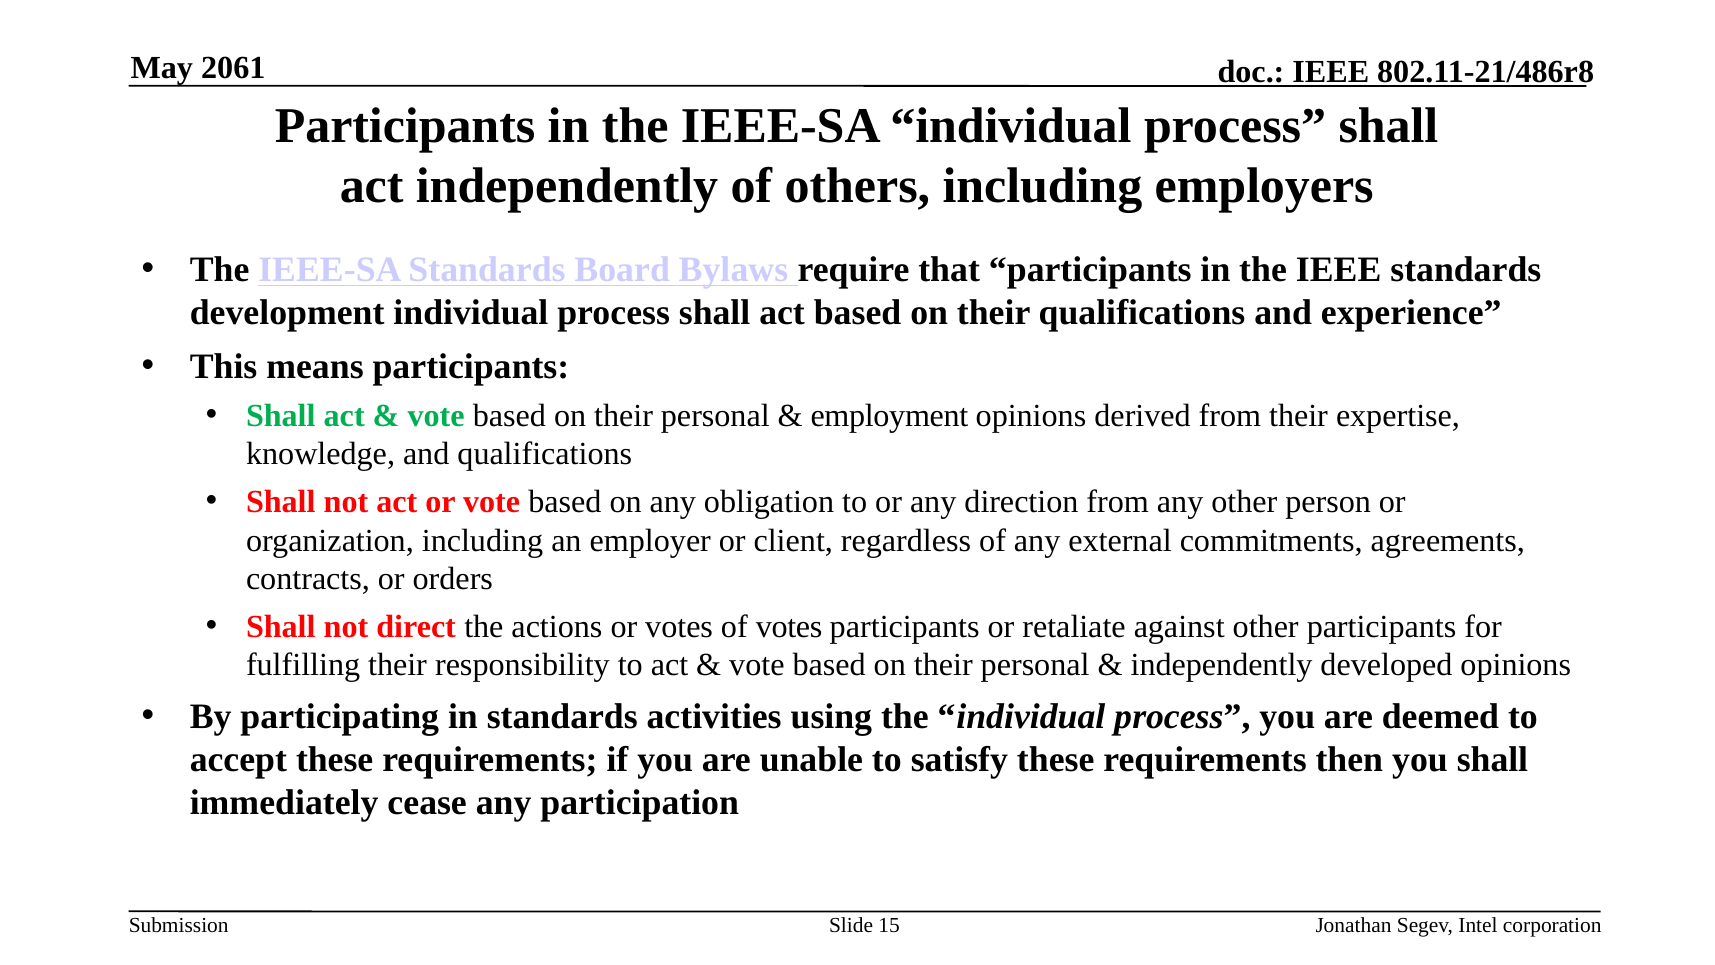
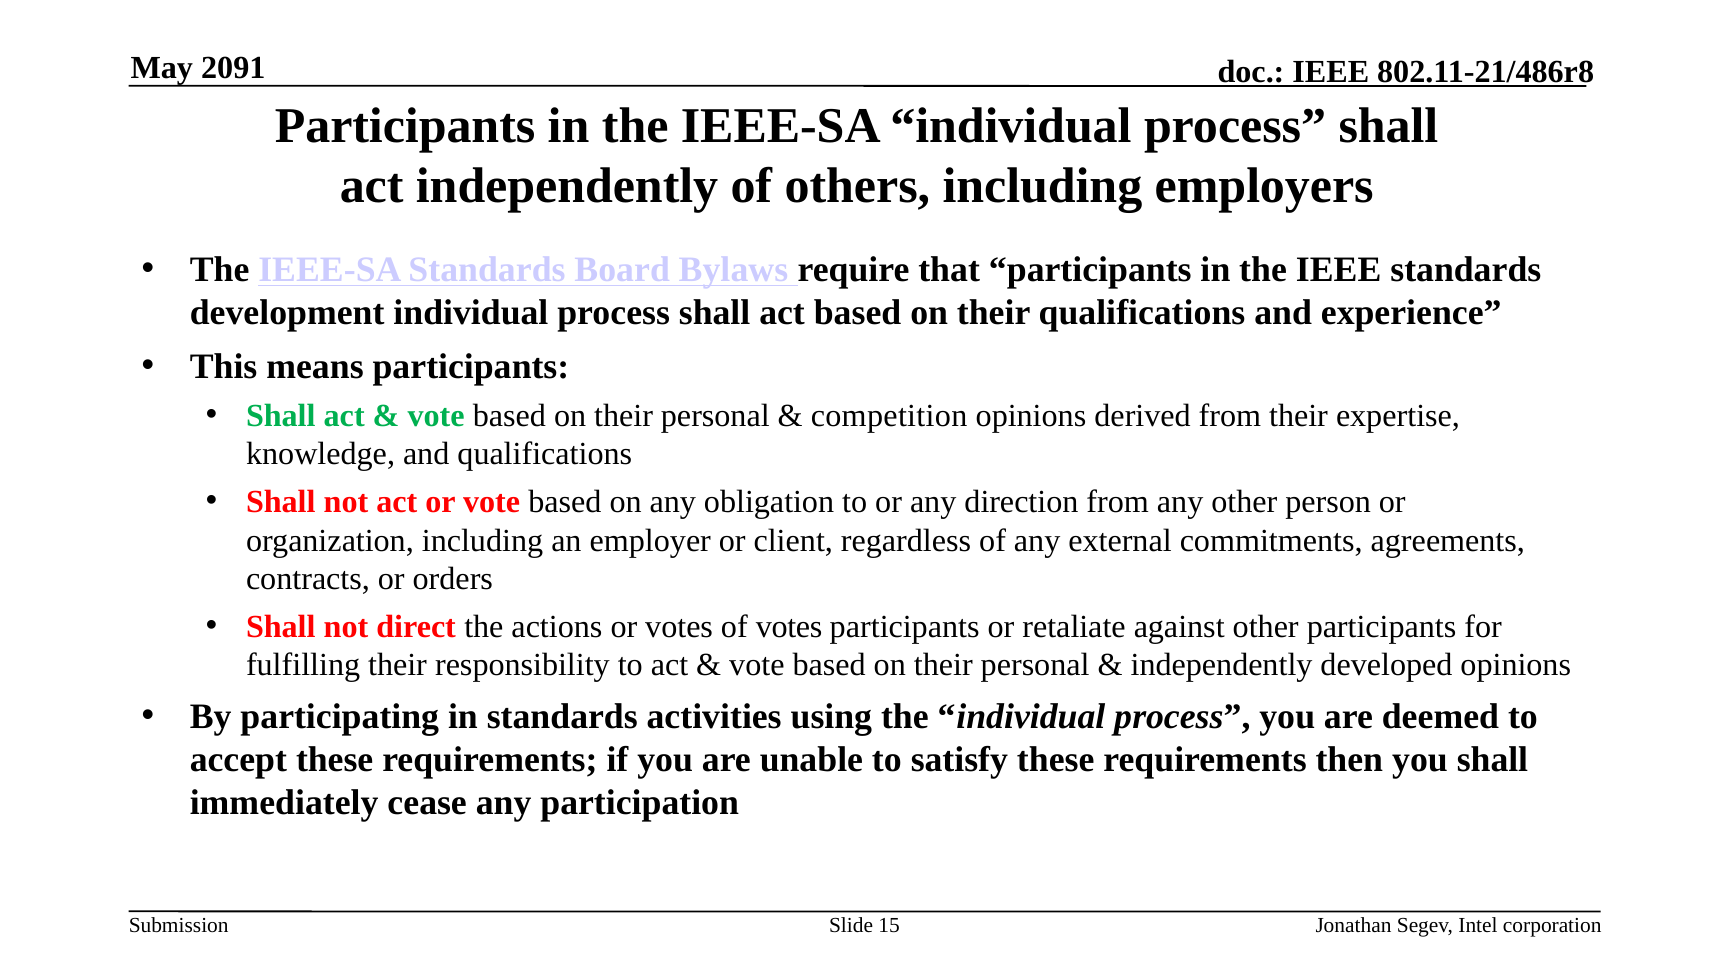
2061: 2061 -> 2091
employment: employment -> competition
